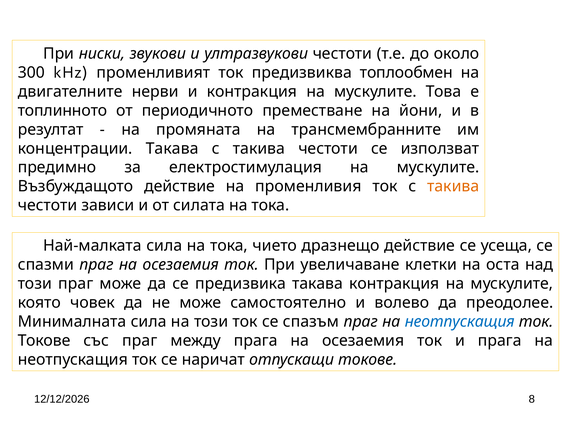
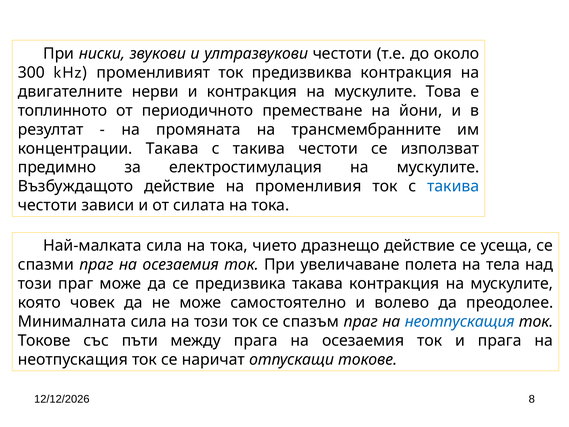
предизвиква топлообмен: топлообмен -> контракция
такива at (453, 186) colour: orange -> blue
клетки: клетки -> полета
оста: оста -> тела
със праг: праг -> пъти
